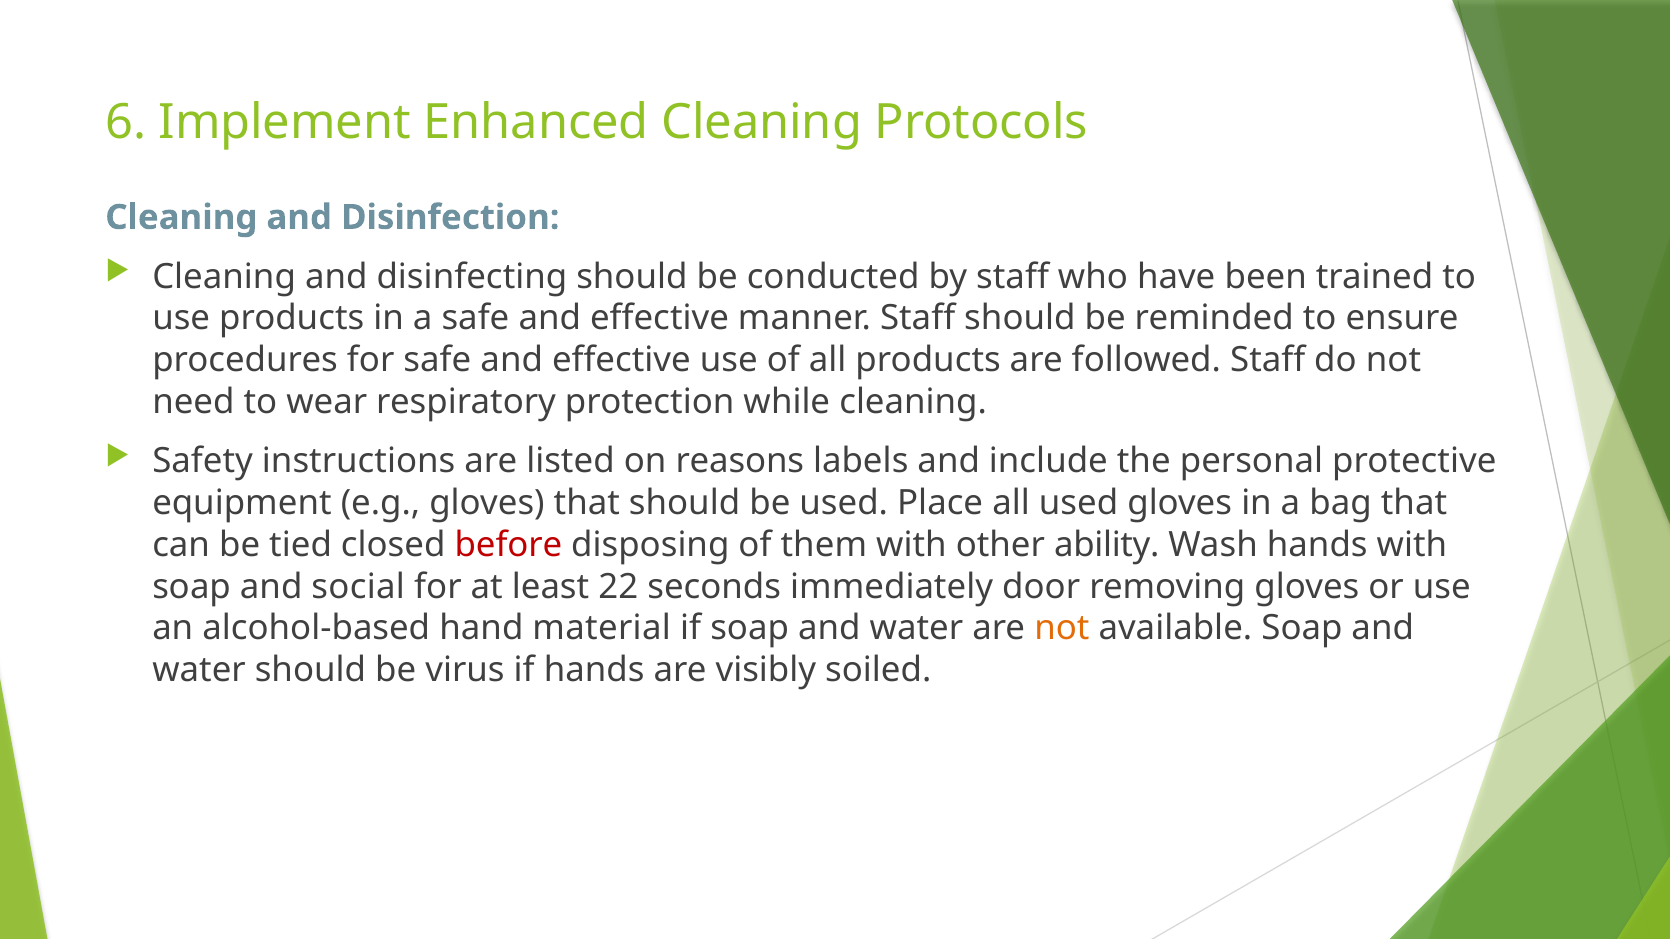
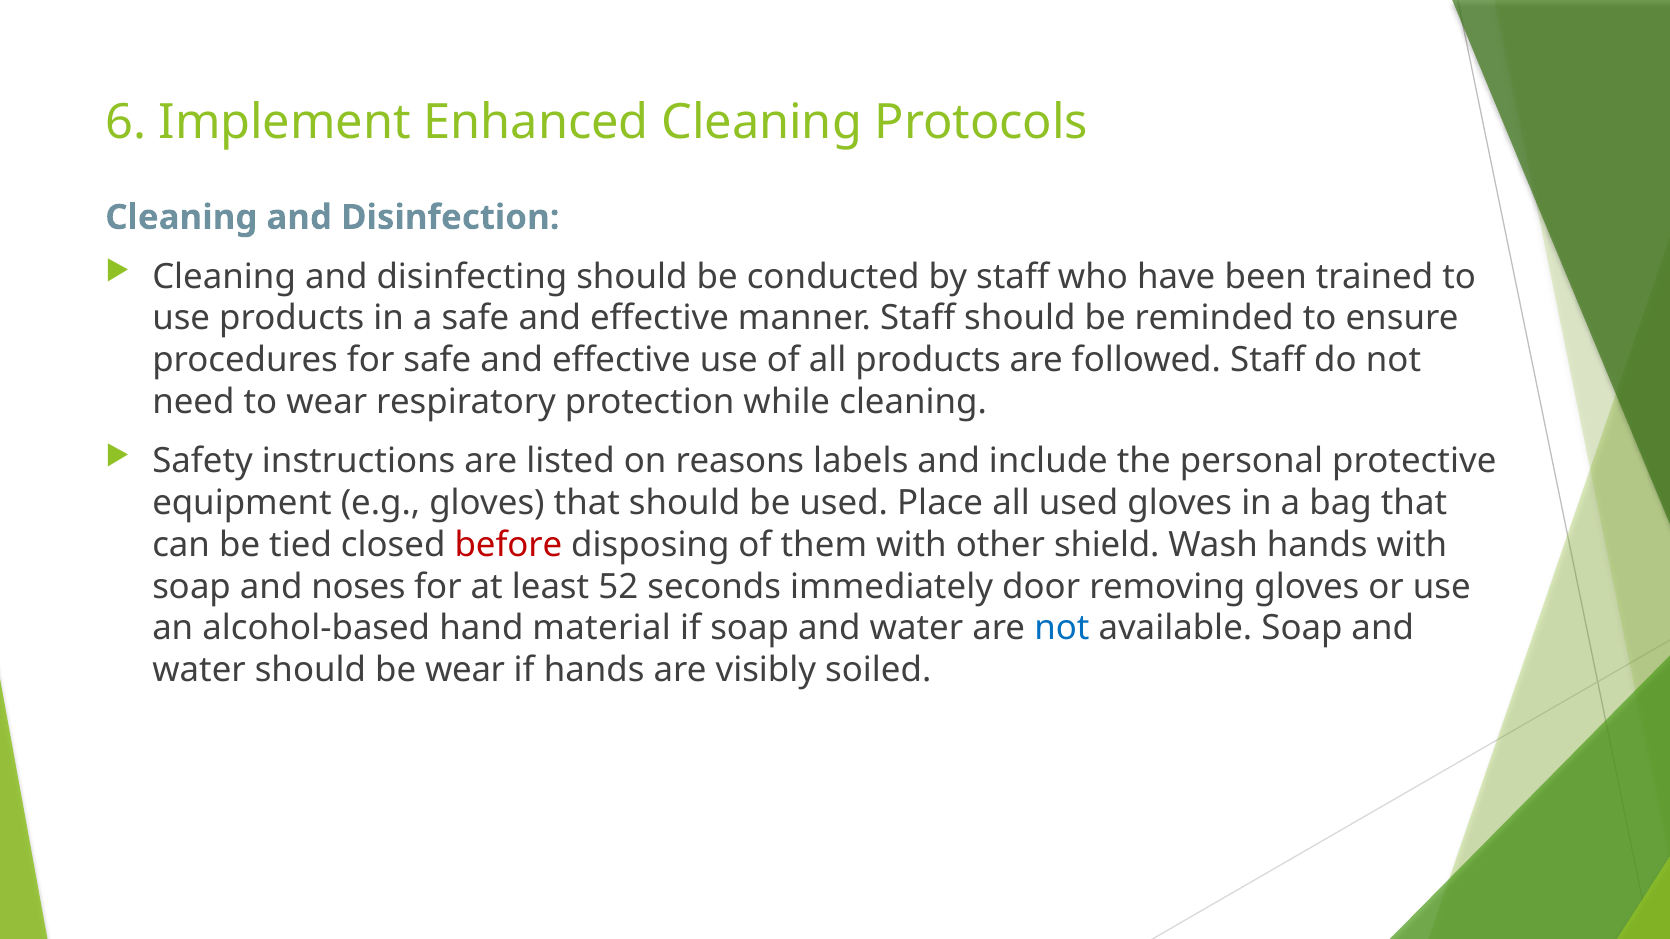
ability: ability -> shield
social: social -> noses
22: 22 -> 52
not at (1062, 629) colour: orange -> blue
be virus: virus -> wear
